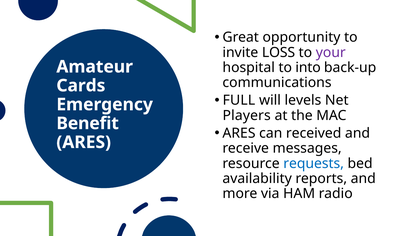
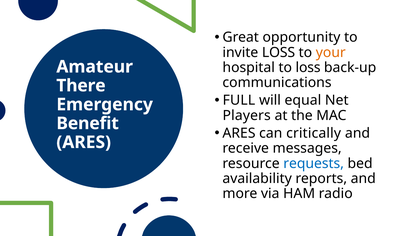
your colour: purple -> orange
to into: into -> loss
Cards: Cards -> There
levels: levels -> equal
received: received -> critically
